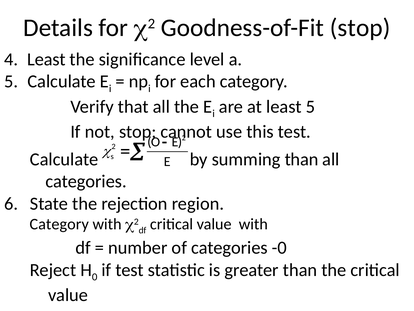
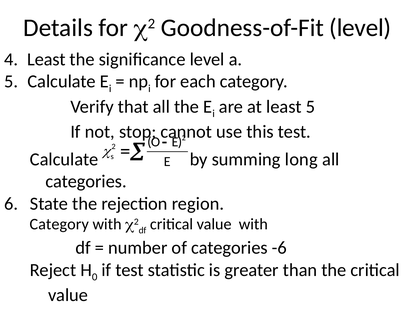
Goodness-of-Fit stop: stop -> level
summing than: than -> long
-0: -0 -> -6
